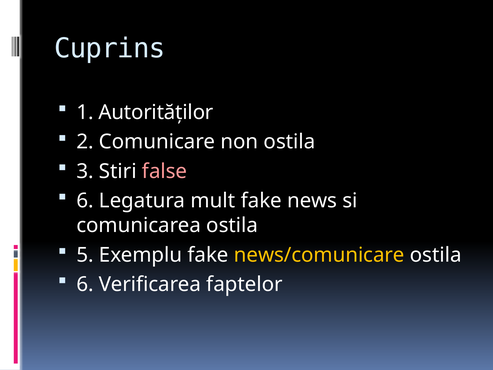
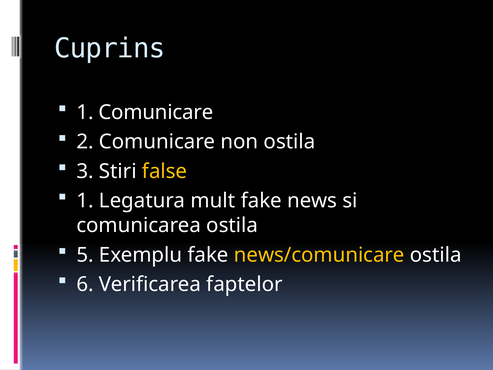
1 Autorităților: Autorităților -> Comunicare
false colour: pink -> yellow
6 at (85, 201): 6 -> 1
